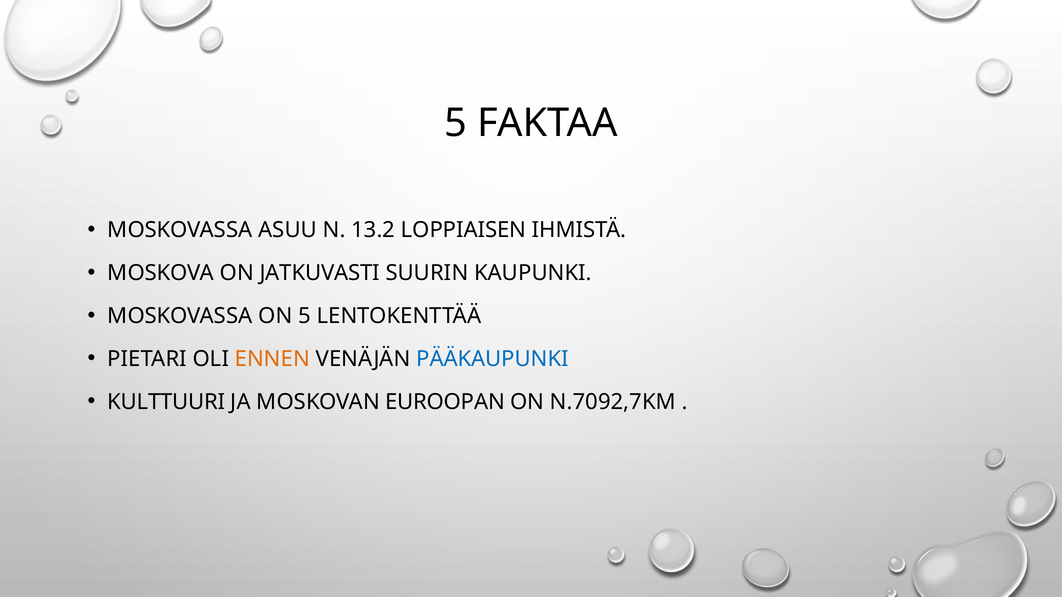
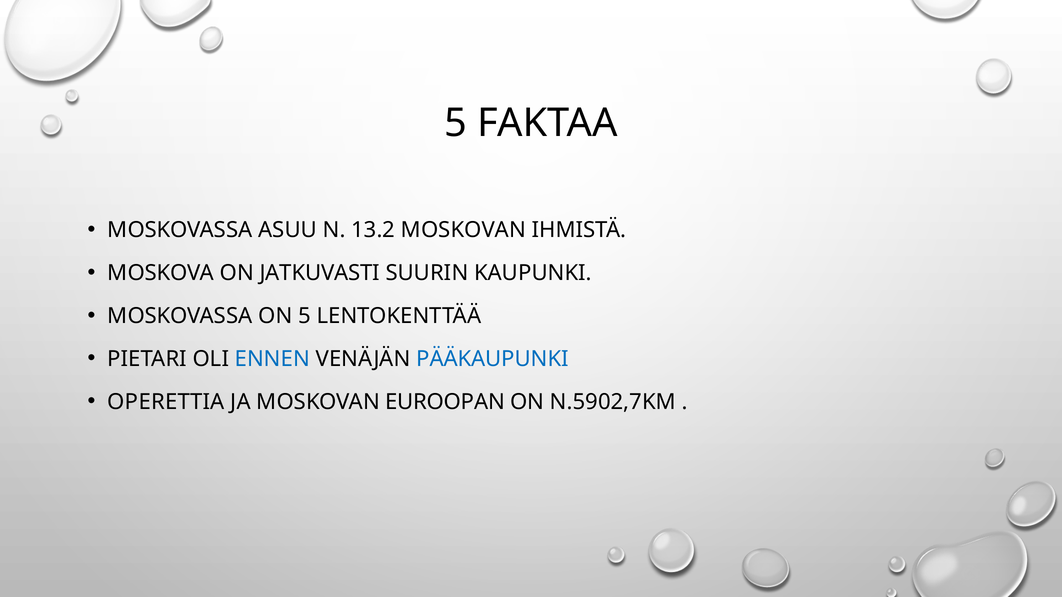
13.2 LOPPIAISEN: LOPPIAISEN -> MOSKOVAN
ENNEN colour: orange -> blue
KULTTUURI: KULTTUURI -> OPERETTIA
N.7092,7KM: N.7092,7KM -> N.5902,7KM
